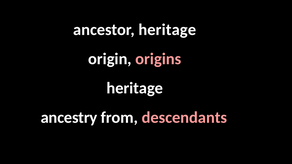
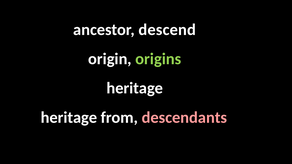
ancestor heritage: heritage -> descend
origins colour: pink -> light green
ancestry at (69, 118): ancestry -> heritage
